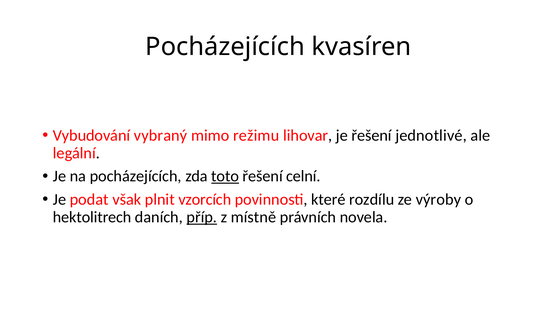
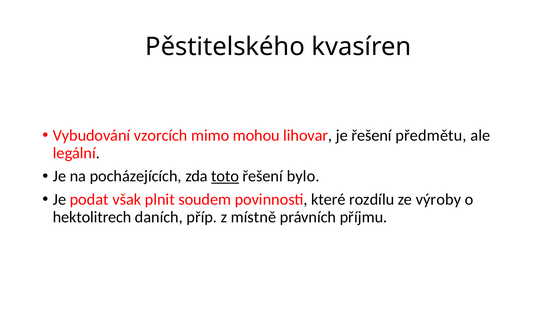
Pocházejících at (225, 47): Pocházejících -> Pěstitelského
vybraný: vybraný -> vzorcích
režimu: režimu -> mohou
jednotlivé: jednotlivé -> předmětu
celní: celní -> bylo
vzorcích: vzorcích -> soudem
příp underline: present -> none
novela: novela -> příjmu
